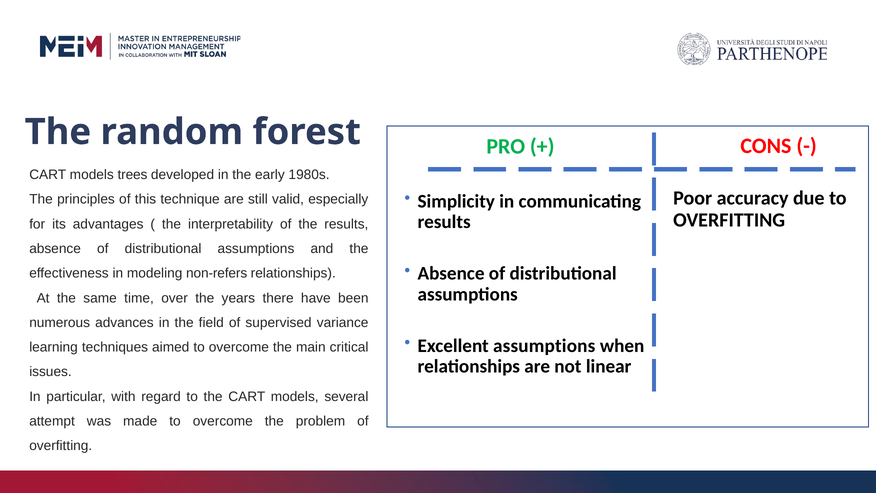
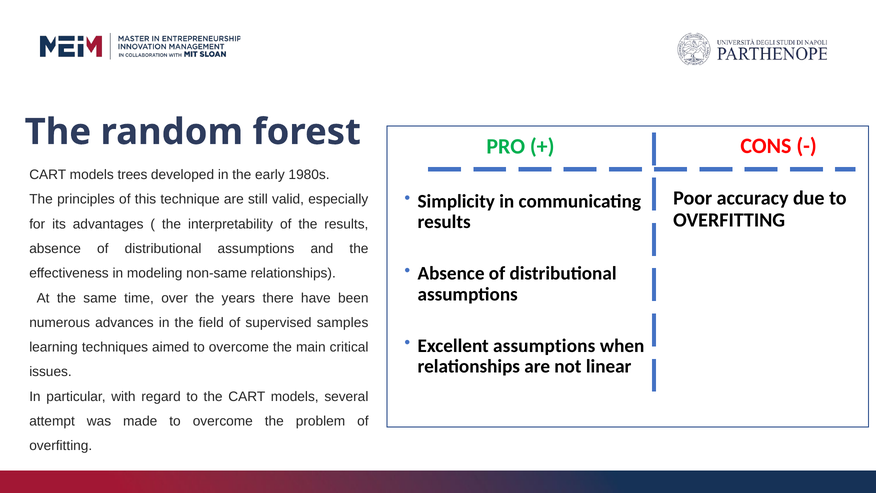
non-refers: non-refers -> non-same
variance: variance -> samples
